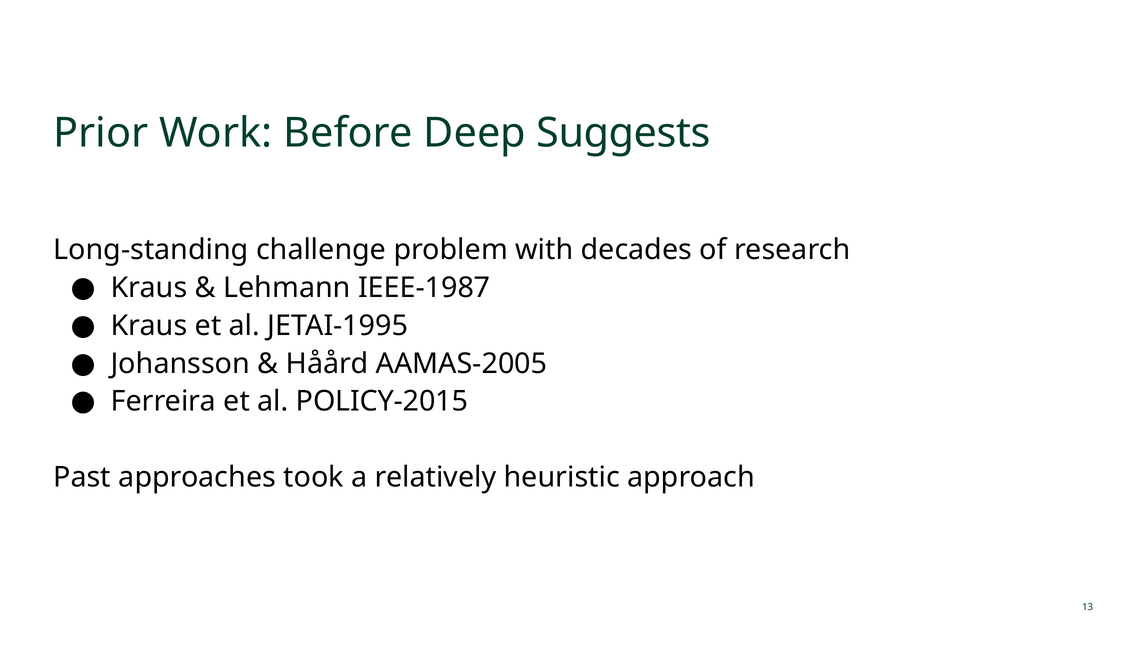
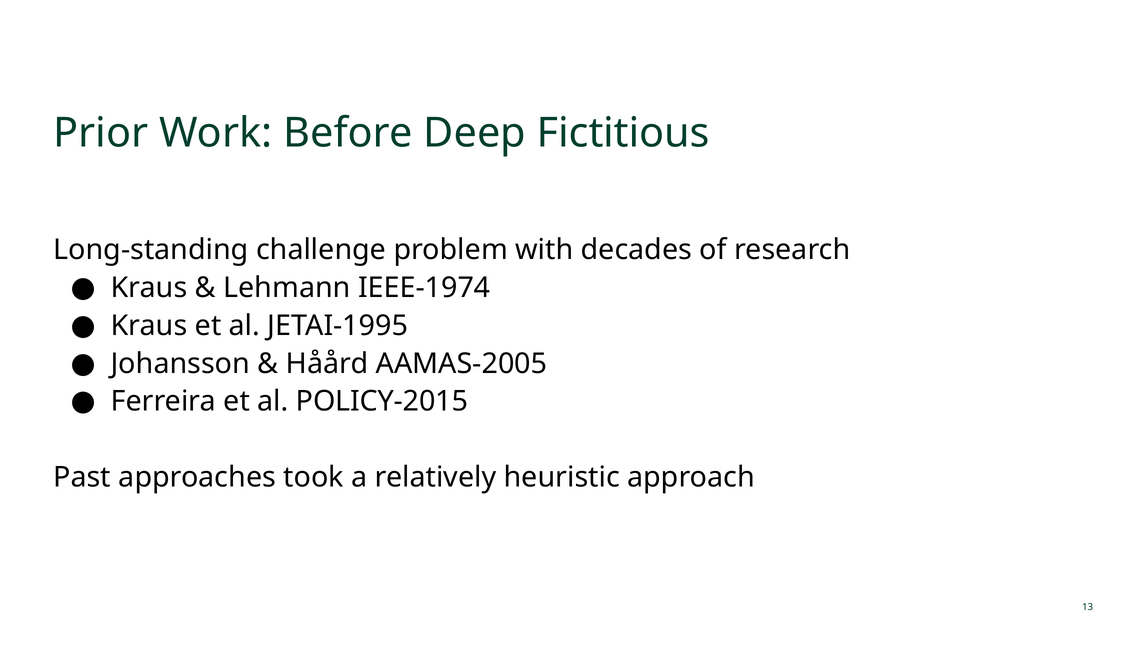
Suggests: Suggests -> Fictitious
IEEE-1987: IEEE-1987 -> IEEE-1974
